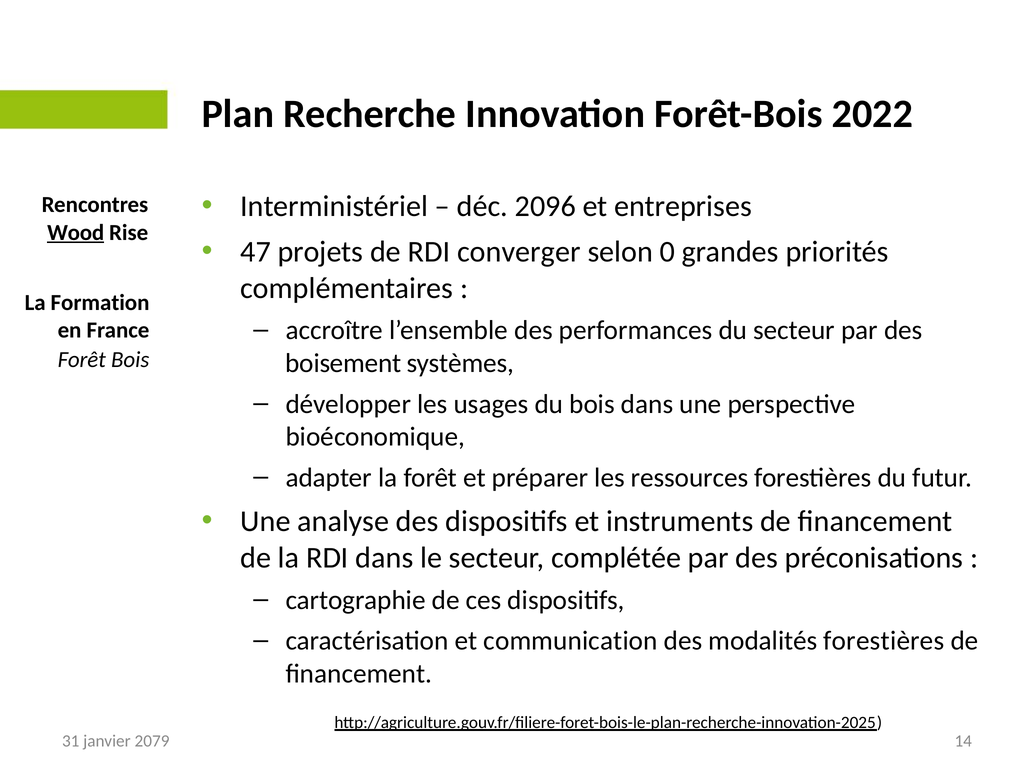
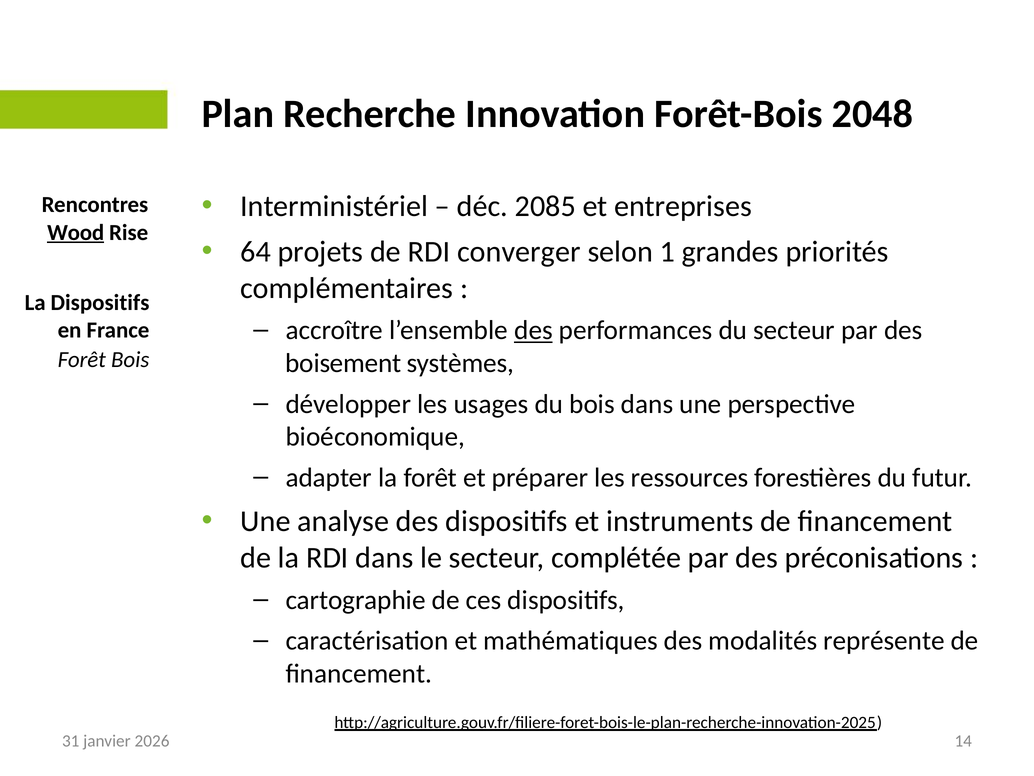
2022: 2022 -> 2048
2096: 2096 -> 2085
47: 47 -> 64
0: 0 -> 1
La Formation: Formation -> Dispositifs
des at (533, 330) underline: none -> present
communication: communication -> mathématiques
modalités forestières: forestières -> représente
2079: 2079 -> 2026
